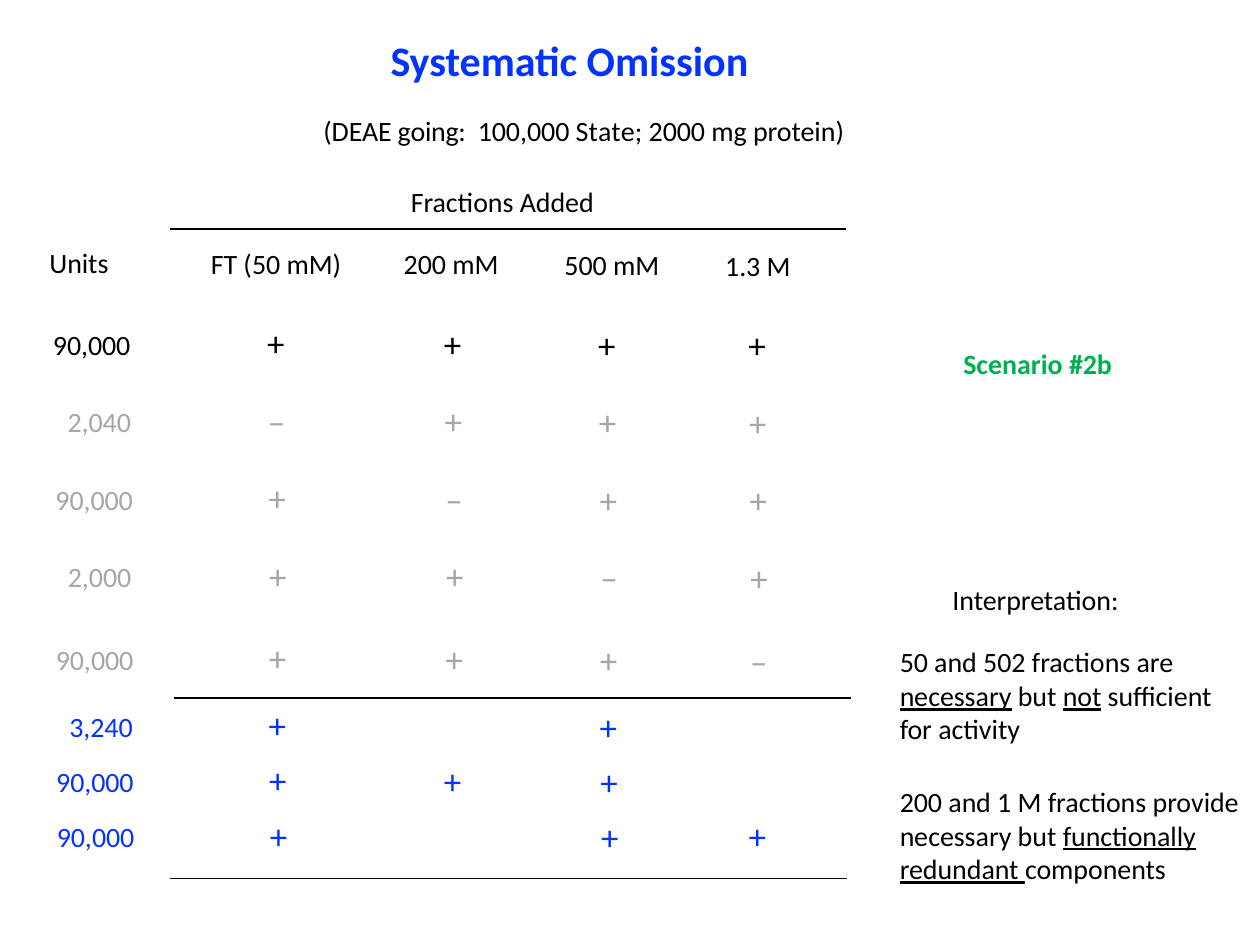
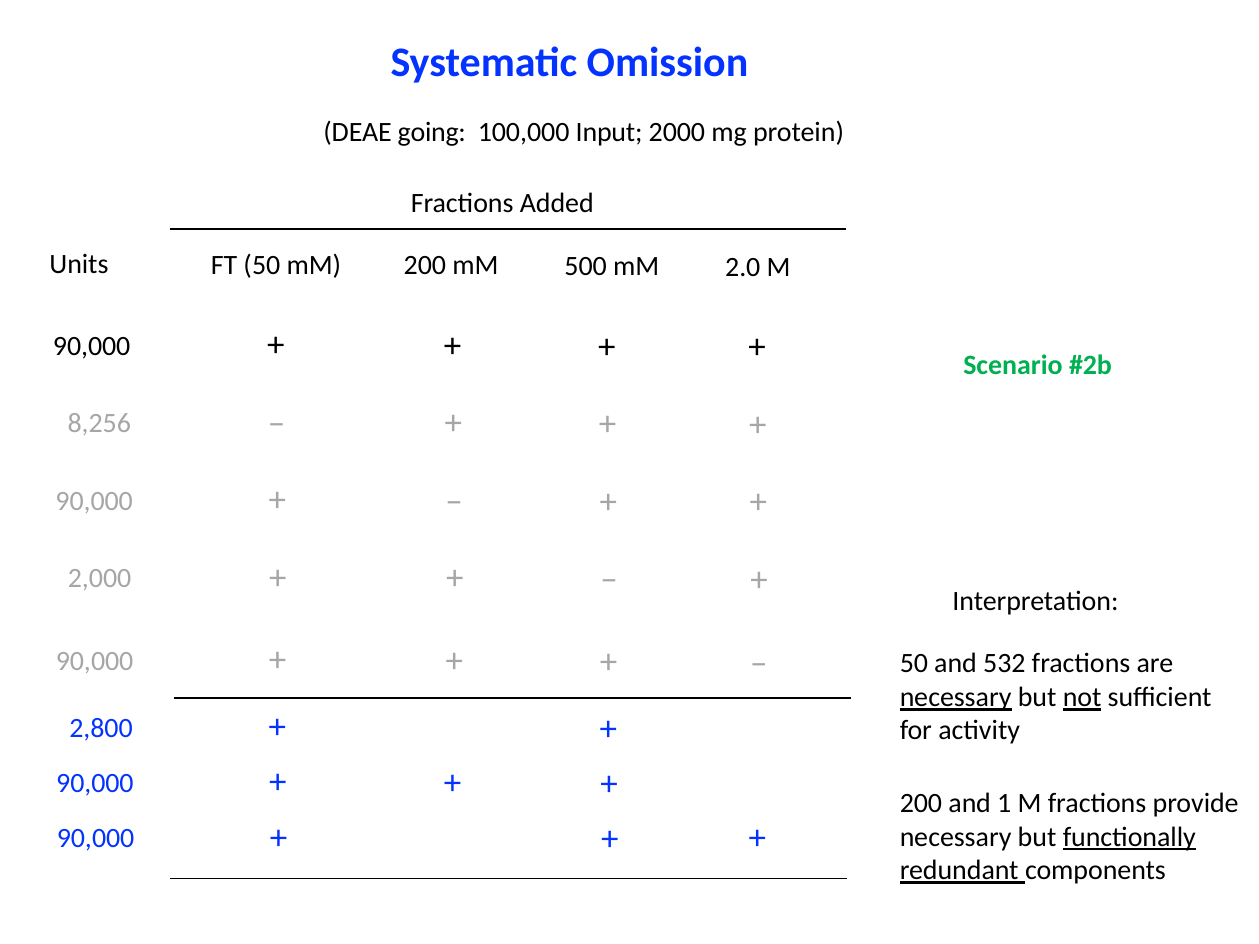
State: State -> Input
1.3: 1.3 -> 2.0
2,040: 2,040 -> 8,256
502: 502 -> 532
3,240: 3,240 -> 2,800
